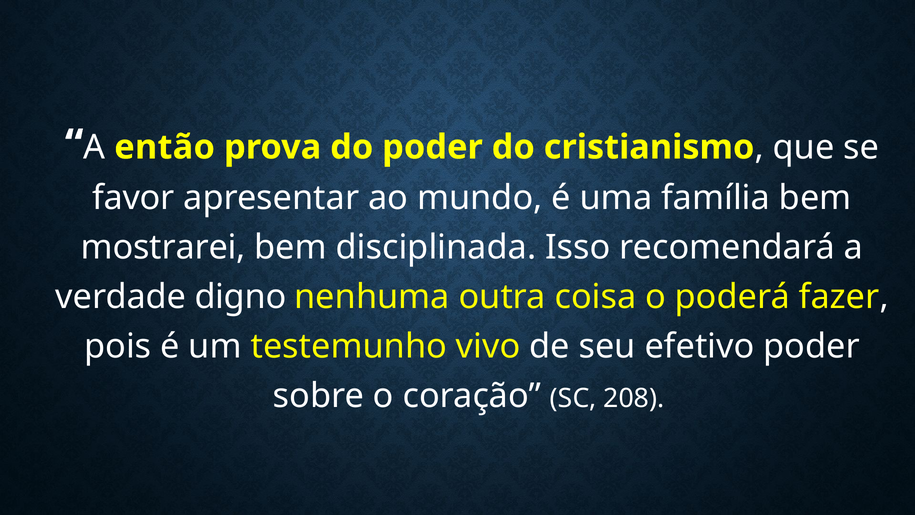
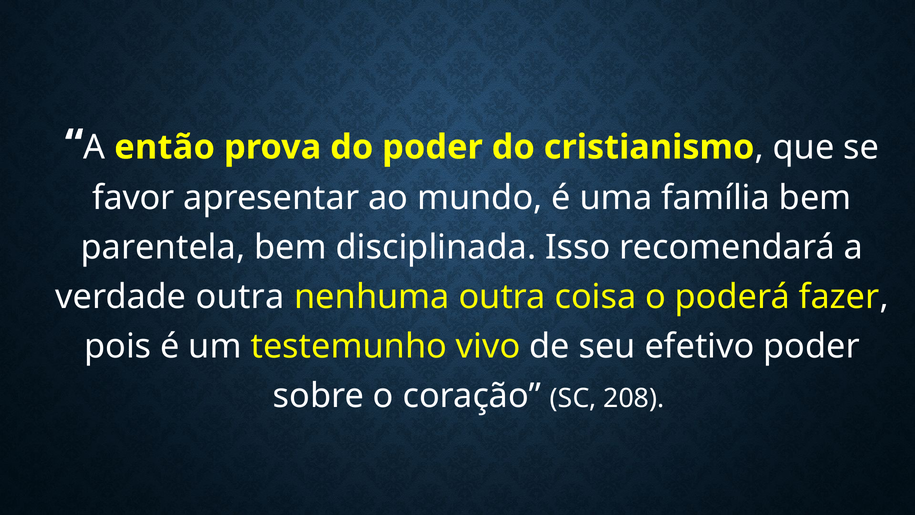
mostrarei: mostrarei -> parentela
verdade digno: digno -> outra
